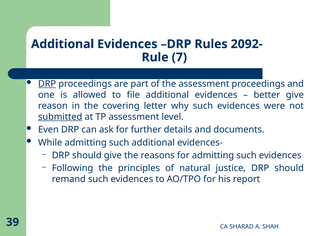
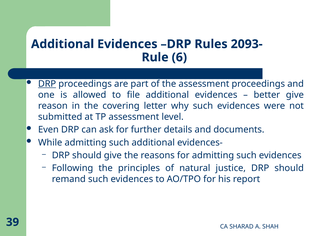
2092-: 2092- -> 2093-
7: 7 -> 6
submitted underline: present -> none
